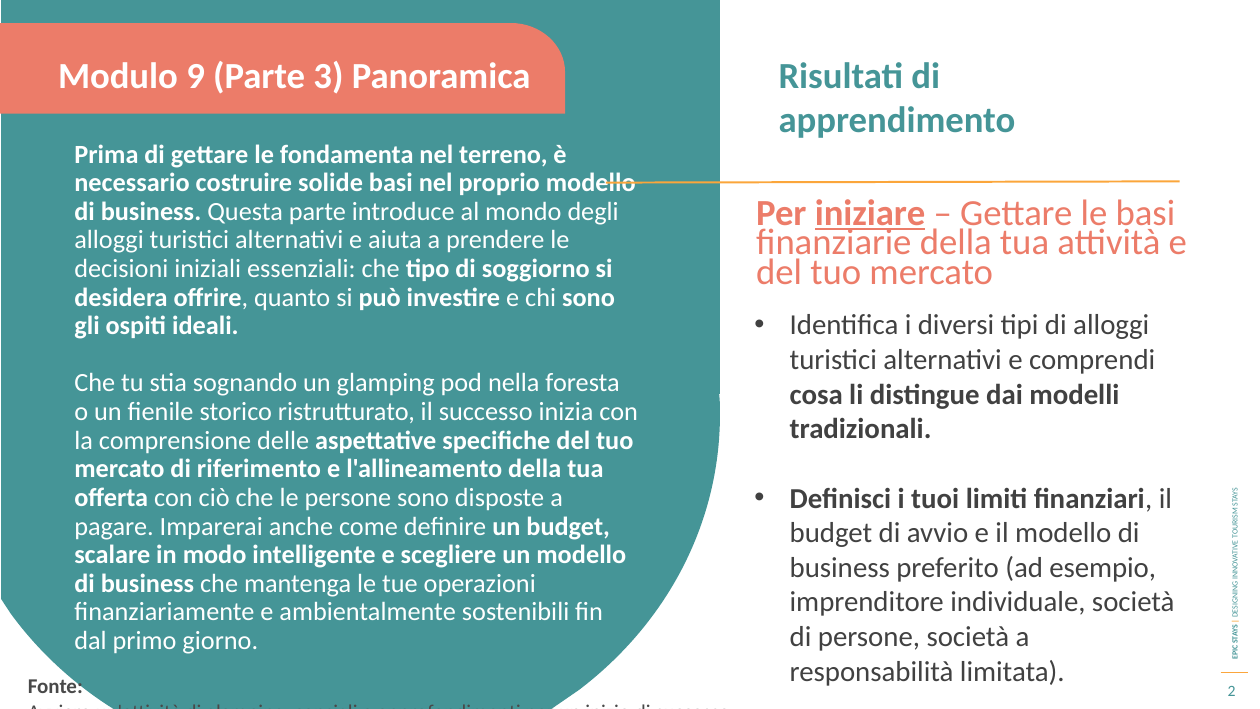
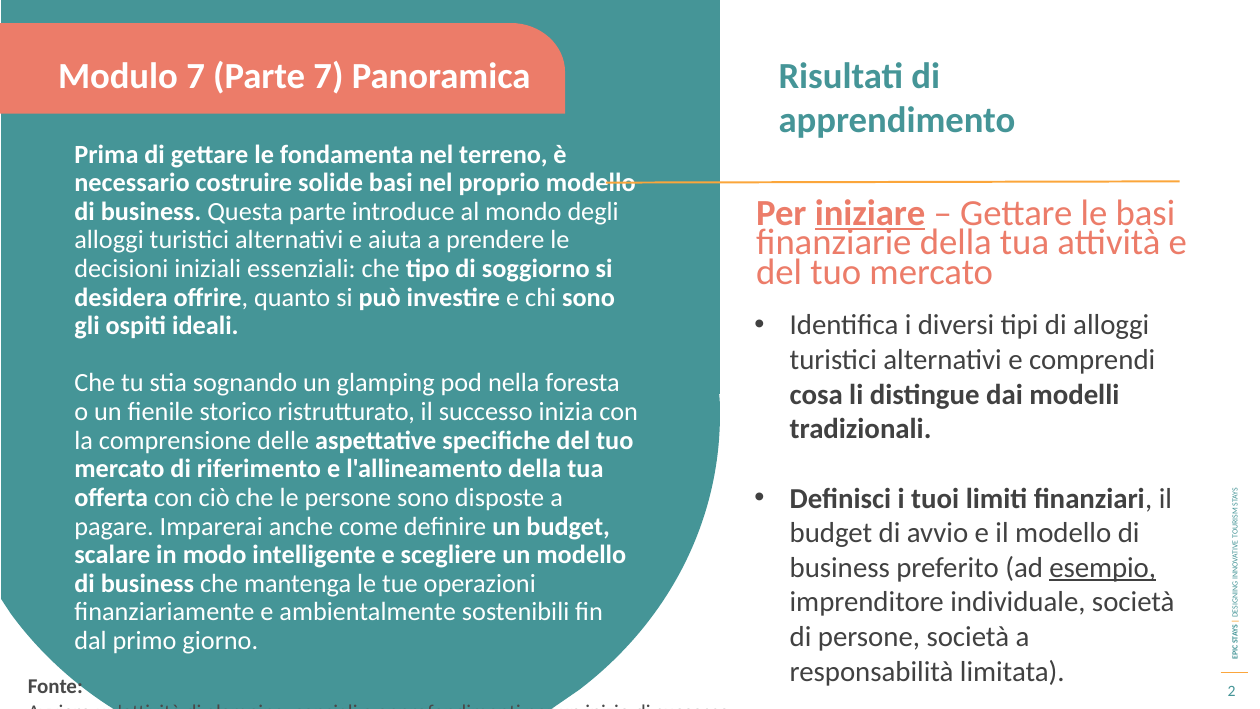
Modulo 9: 9 -> 7
Parte 3: 3 -> 7
esempio underline: none -> present
